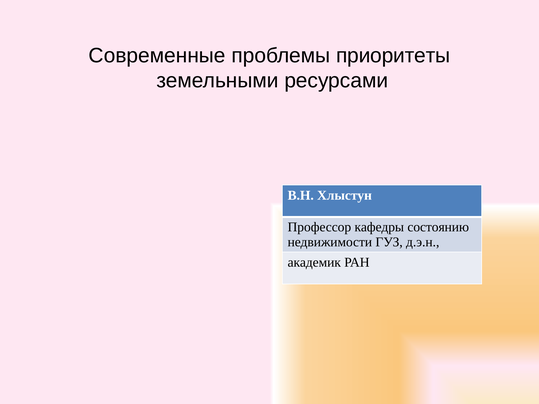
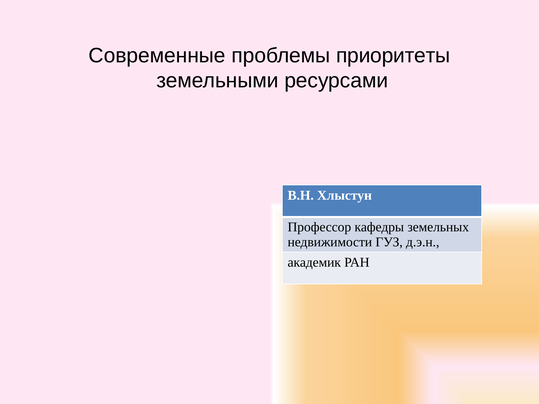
состоянию: состоянию -> земельных
